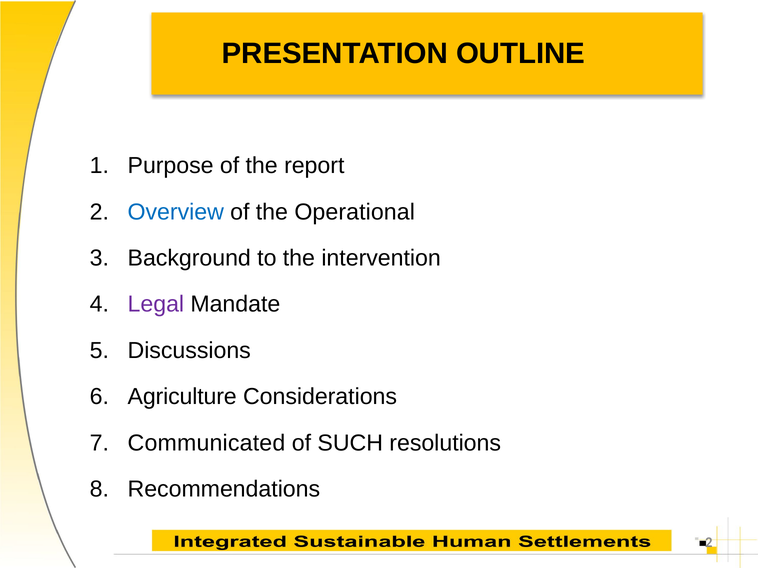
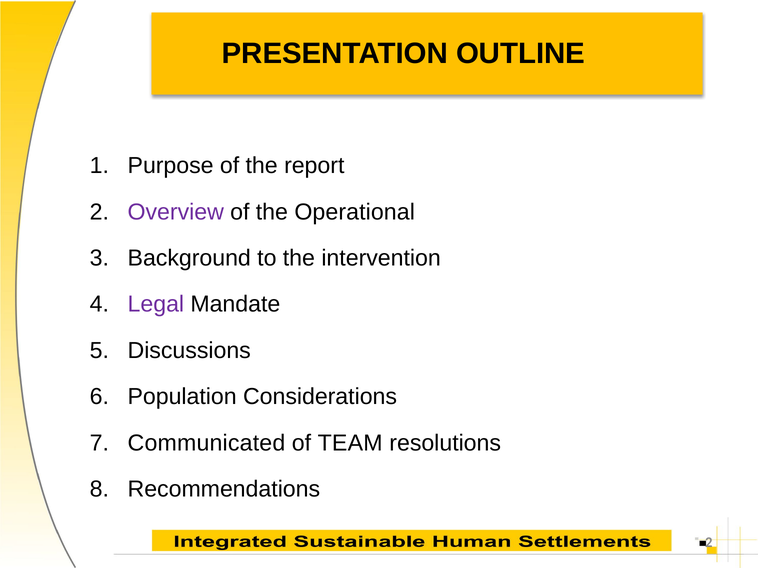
Overview colour: blue -> purple
Agriculture: Agriculture -> Population
SUCH: SUCH -> TEAM
